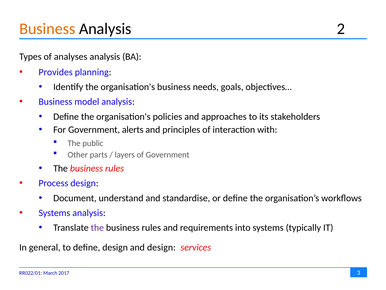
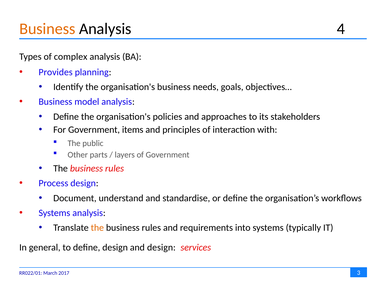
2: 2 -> 4
analyses: analyses -> complex
alerts: alerts -> items
the at (97, 227) colour: purple -> orange
